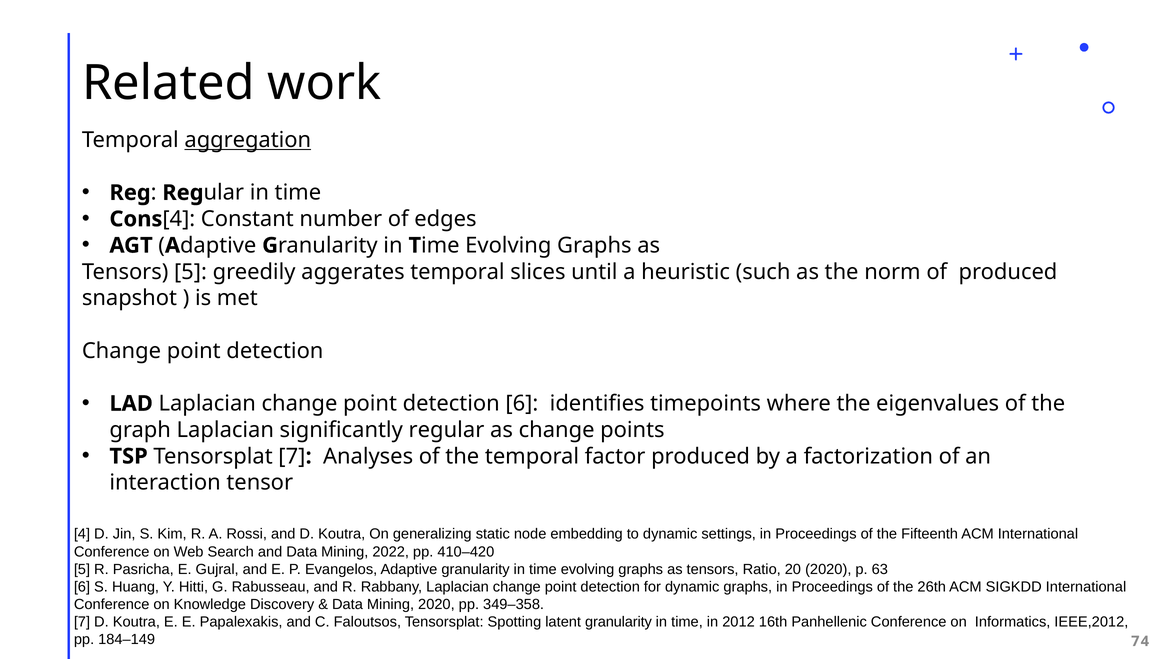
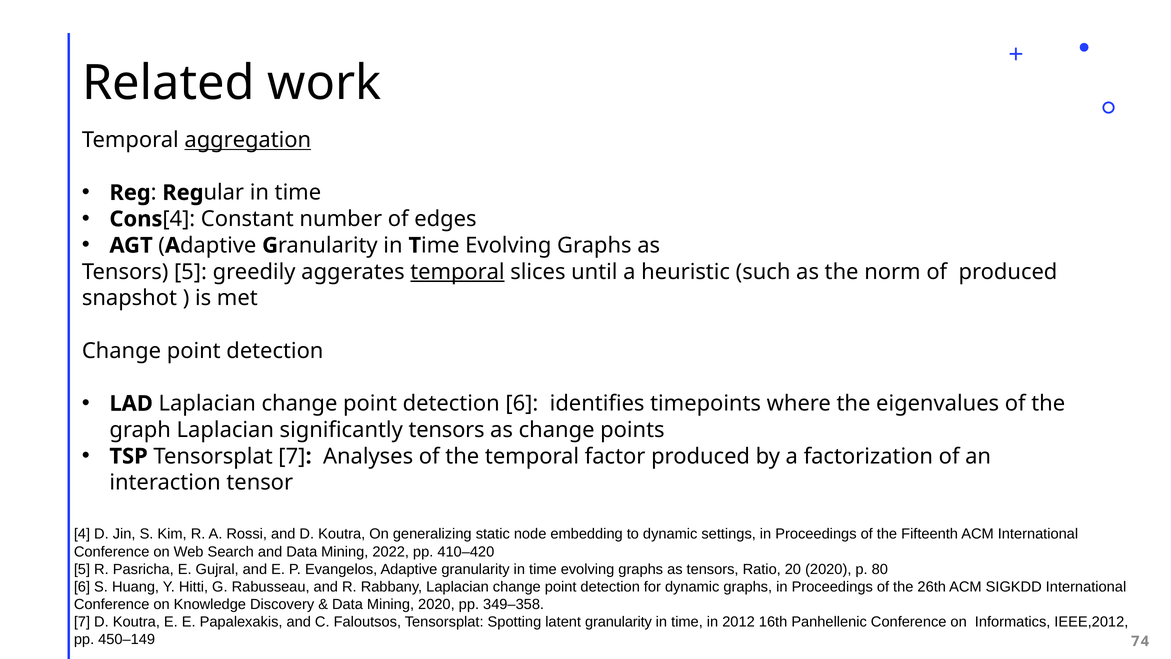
temporal at (457, 272) underline: none -> present
significantly regular: regular -> tensors
63: 63 -> 80
184–149: 184–149 -> 450–149
